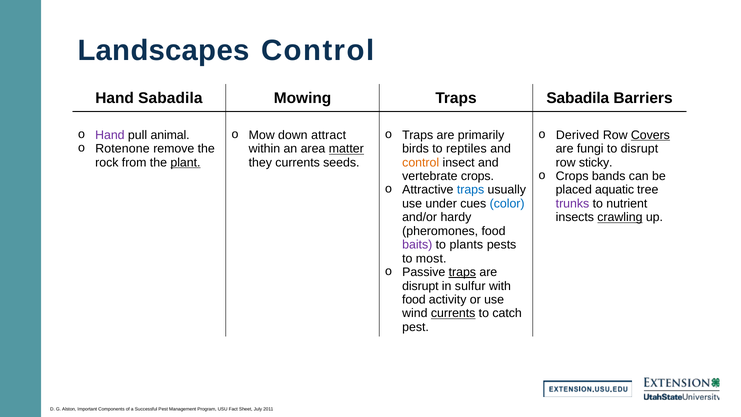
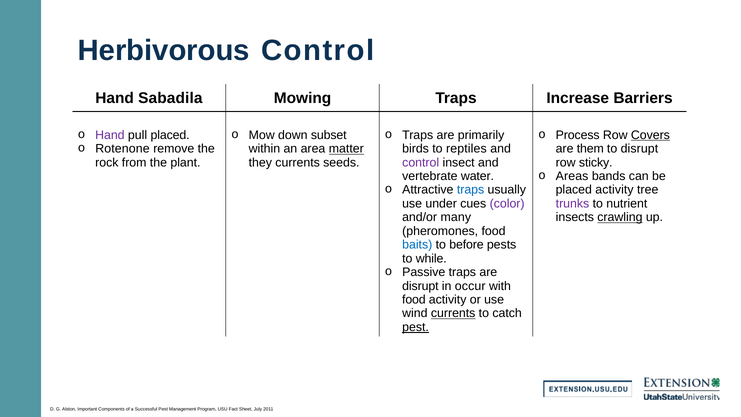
Landscapes: Landscapes -> Herbivorous
Traps Sabadila: Sabadila -> Increase
pull animal: animal -> placed
attract: attract -> subset
Derived: Derived -> Process
fungi: fungi -> them
plant underline: present -> none
control at (421, 162) colour: orange -> purple
vertebrate crops: crops -> water
Crops at (572, 176): Crops -> Areas
placed aquatic: aquatic -> activity
color colour: blue -> purple
hardy: hardy -> many
baits colour: purple -> blue
plants: plants -> before
most: most -> while
traps at (462, 272) underline: present -> none
sulfur: sulfur -> occur
pest at (416, 327) underline: none -> present
